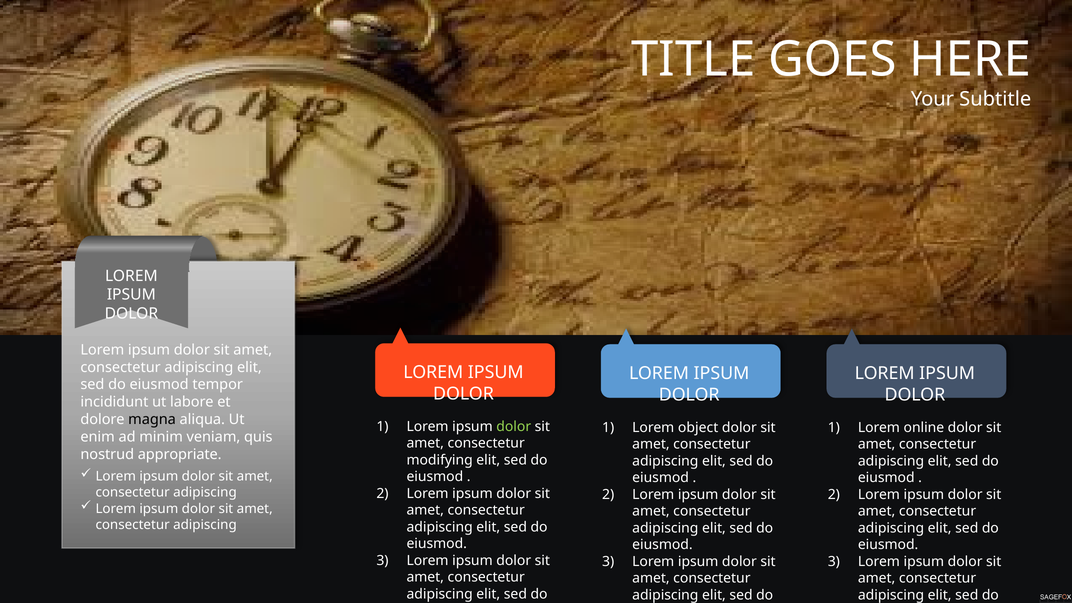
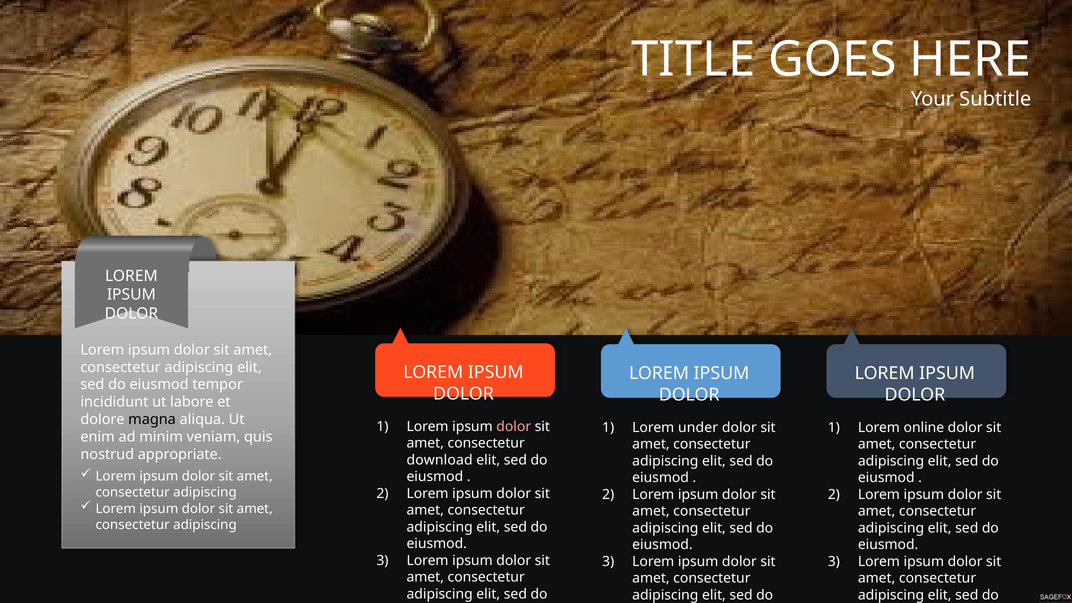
dolor at (514, 427) colour: light green -> pink
object: object -> under
modifying: modifying -> download
